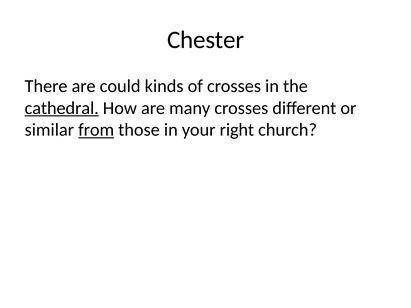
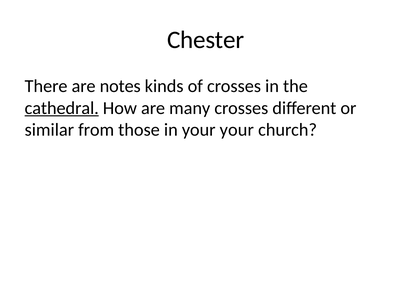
could: could -> notes
from underline: present -> none
your right: right -> your
